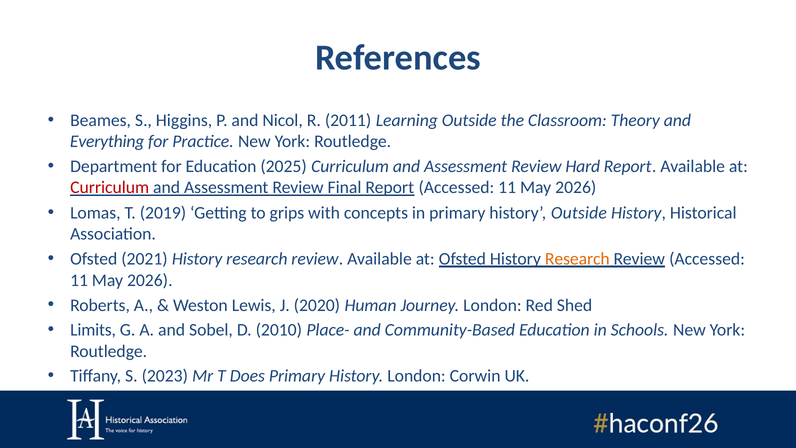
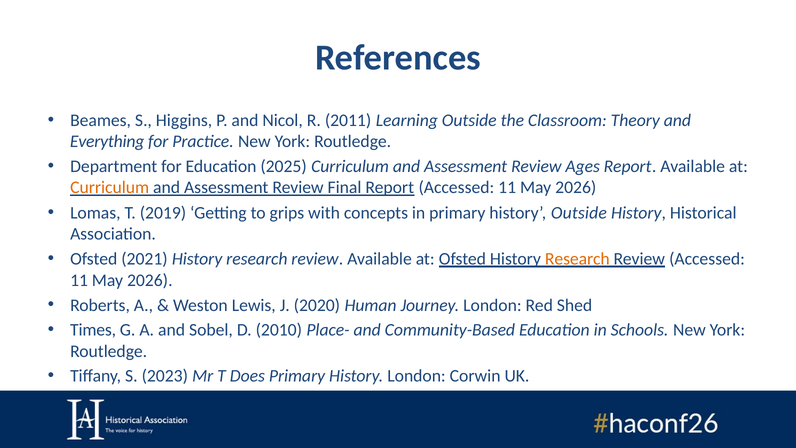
Hard: Hard -> Ages
Curriculum at (110, 187) colour: red -> orange
Limits: Limits -> Times
